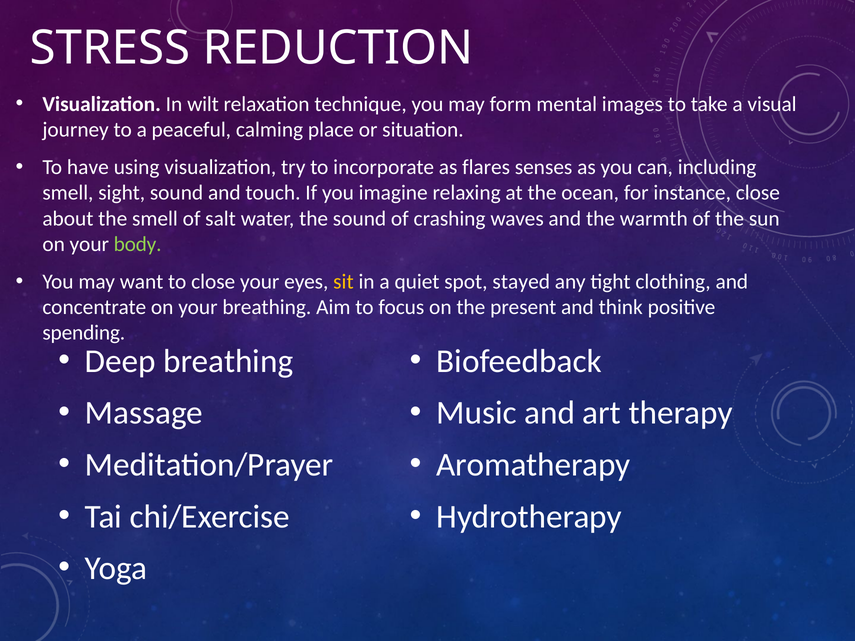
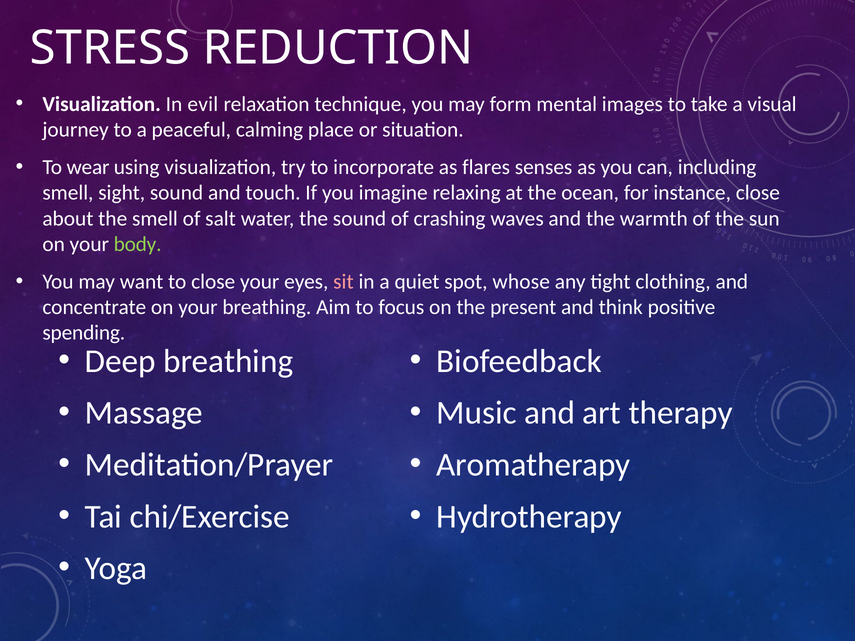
wilt: wilt -> evil
have: have -> wear
sit colour: yellow -> pink
stayed: stayed -> whose
